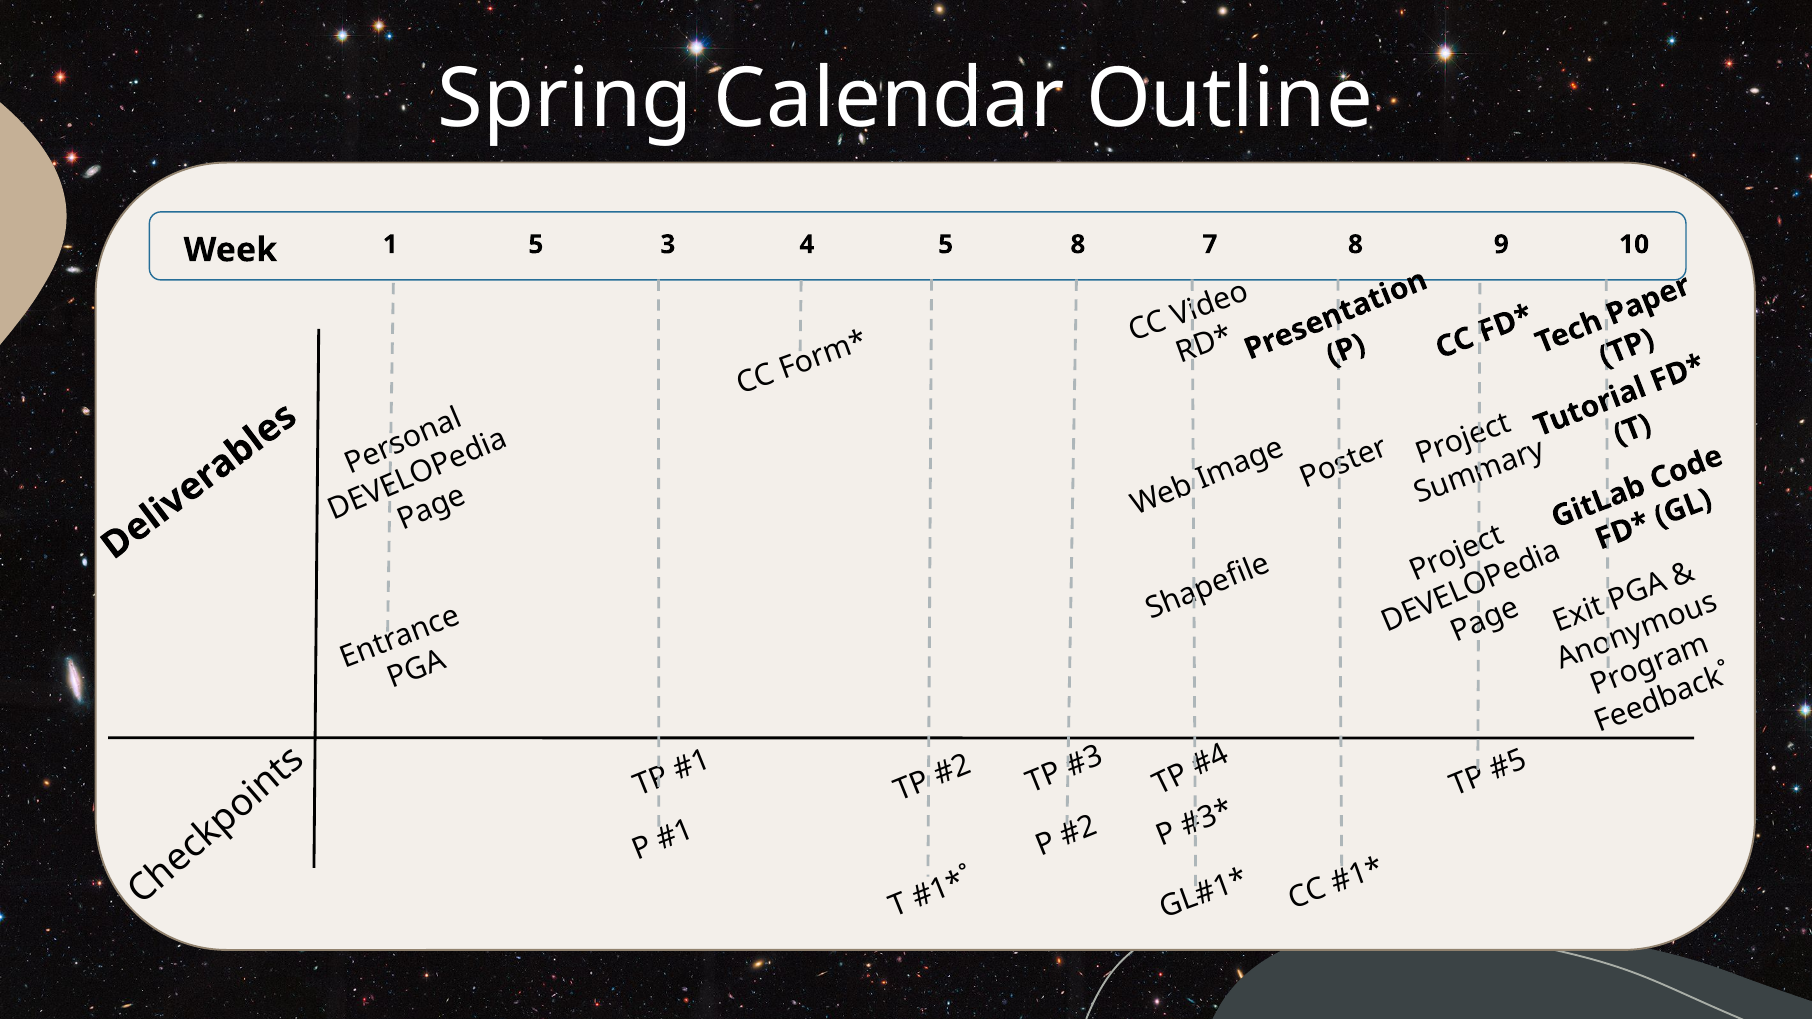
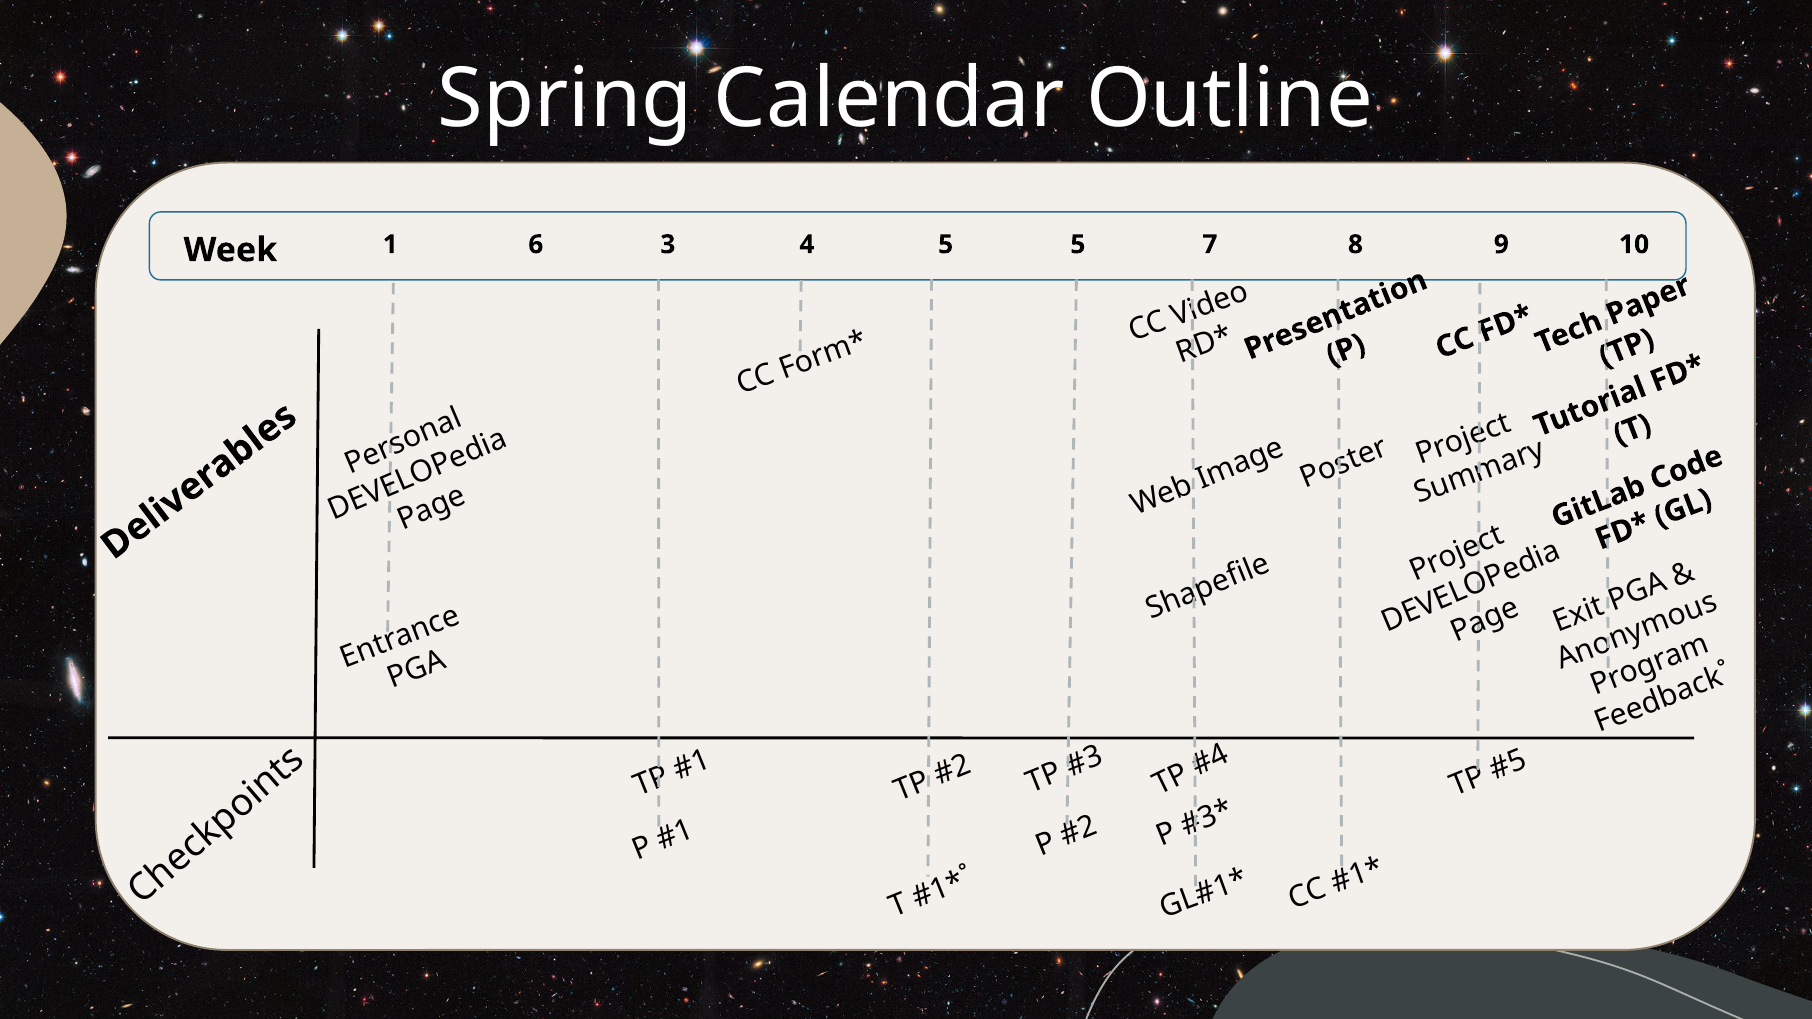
1 5: 5 -> 6
5 8: 8 -> 5
